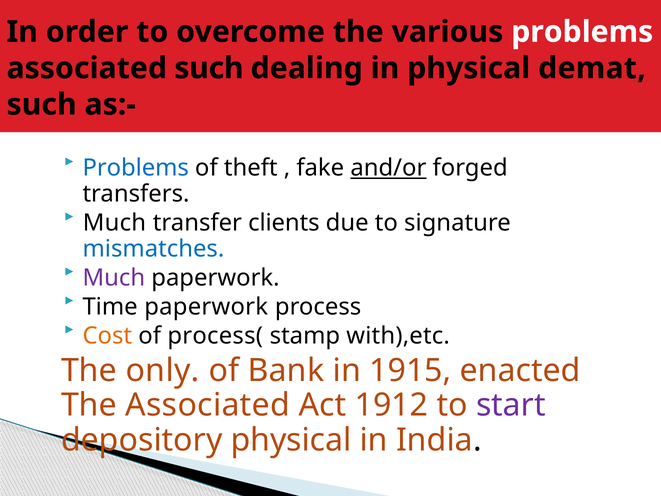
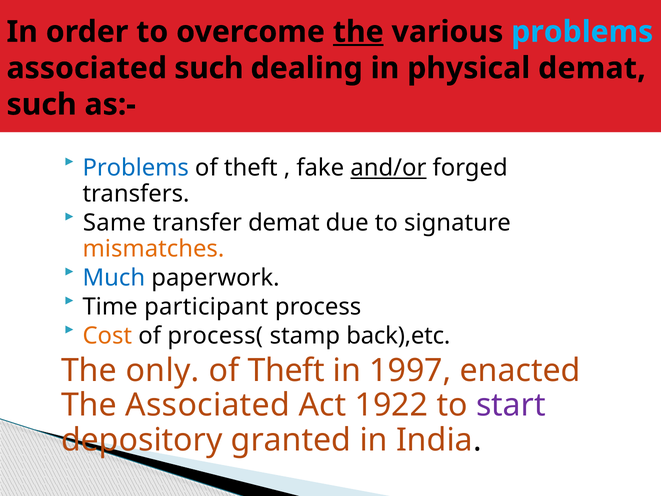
the at (358, 32) underline: none -> present
problems at (582, 32) colour: white -> light blue
Much at (114, 223): Much -> Same
transfer clients: clients -> demat
mismatches colour: blue -> orange
Much at (114, 278) colour: purple -> blue
Time paperwork: paperwork -> participant
with),etc: with),etc -> back),etc
Bank at (286, 370): Bank -> Theft
1915: 1915 -> 1997
1912: 1912 -> 1922
depository physical: physical -> granted
